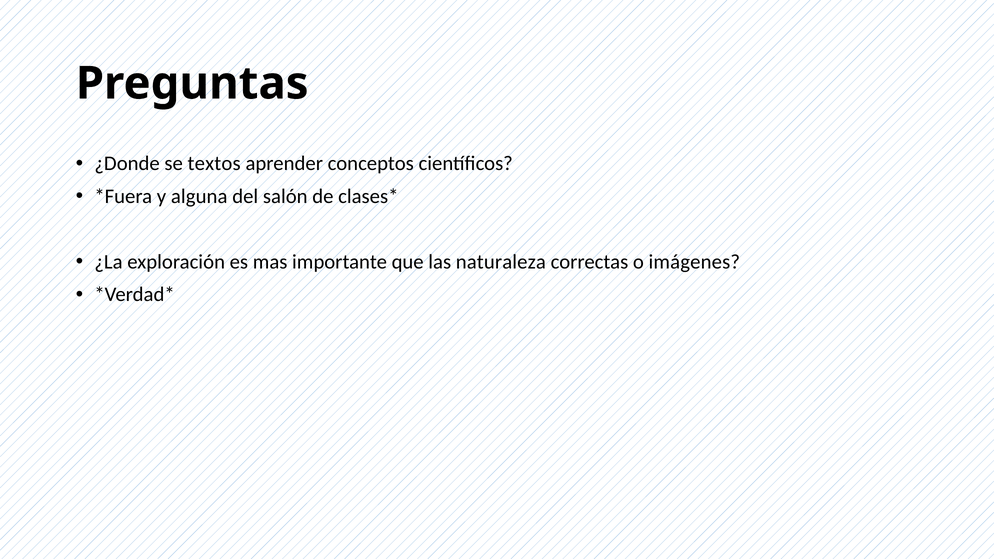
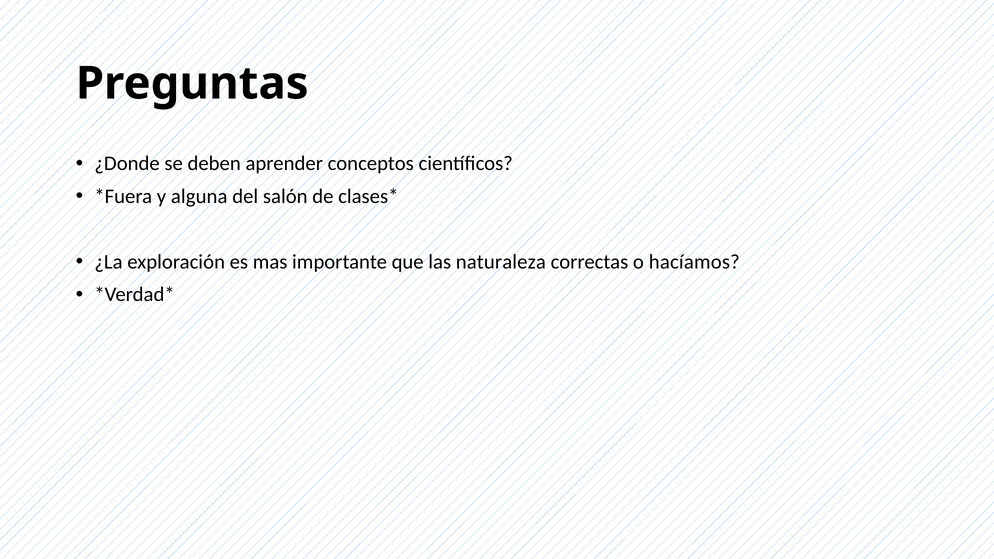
textos: textos -> deben
imágenes: imágenes -> hacíamos
